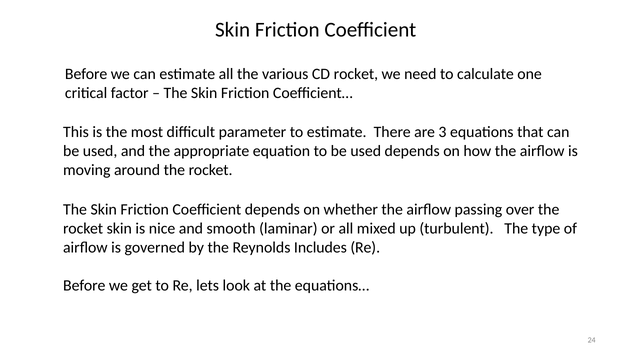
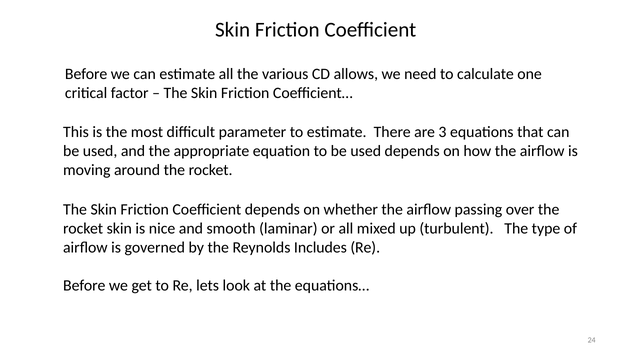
CD rocket: rocket -> allows
